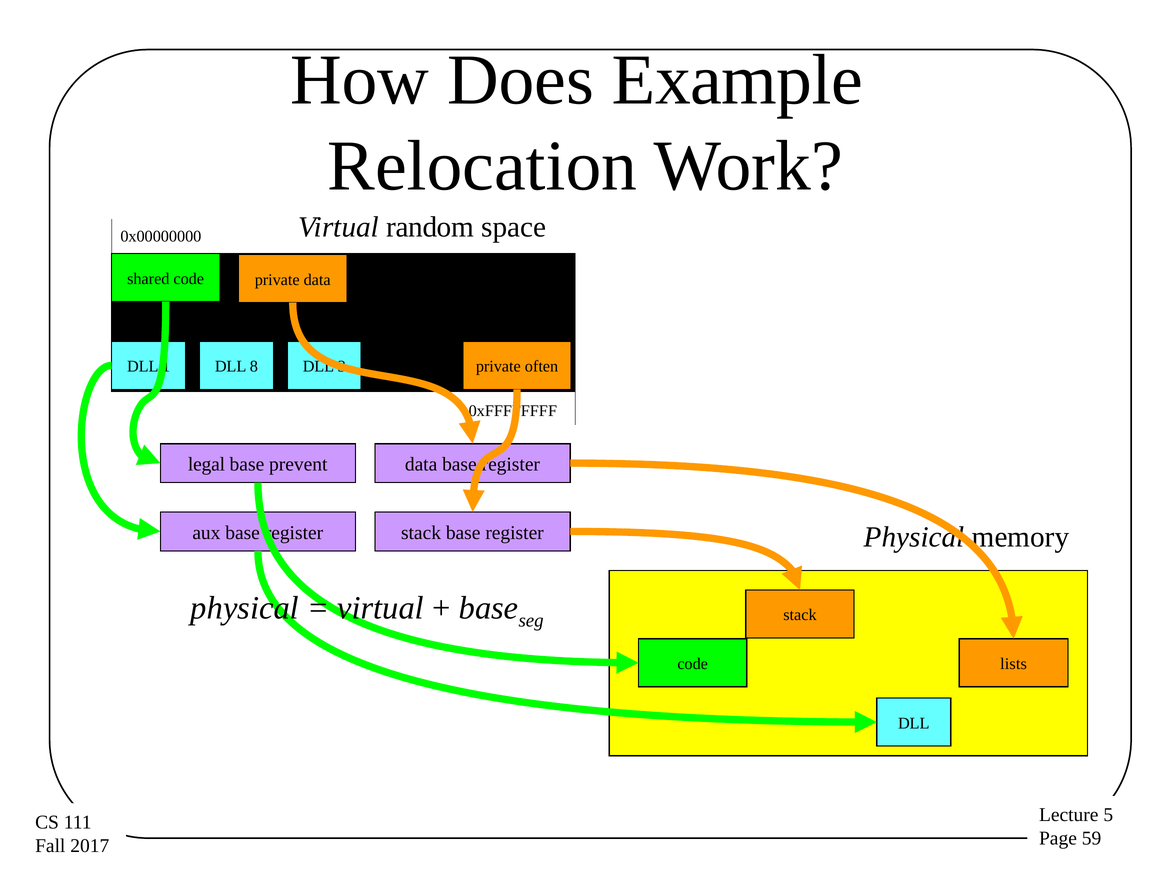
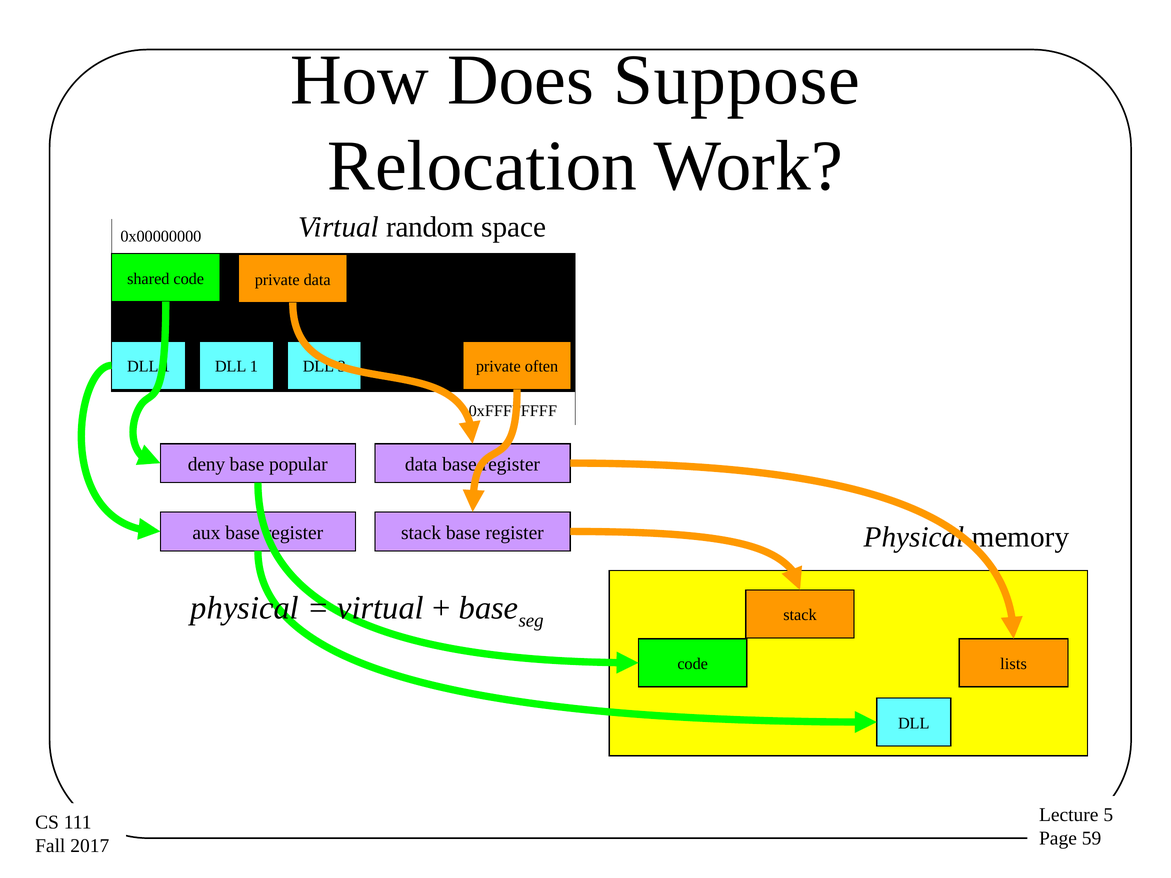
Example: Example -> Suppose
8 at (254, 367): 8 -> 1
legal: legal -> deny
prevent: prevent -> popular
